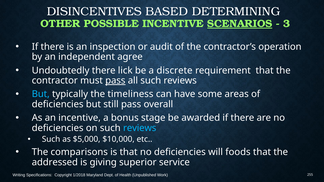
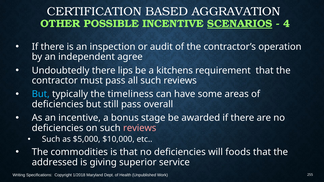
DISINCENTIVES: DISINCENTIVES -> CERTIFICATION
DETERMINING: DETERMINING -> AGGRAVATION
3: 3 -> 4
lick: lick -> lips
discrete: discrete -> kitchens
pass at (115, 81) underline: present -> none
reviews at (140, 128) colour: light blue -> pink
comparisons: comparisons -> commodities
